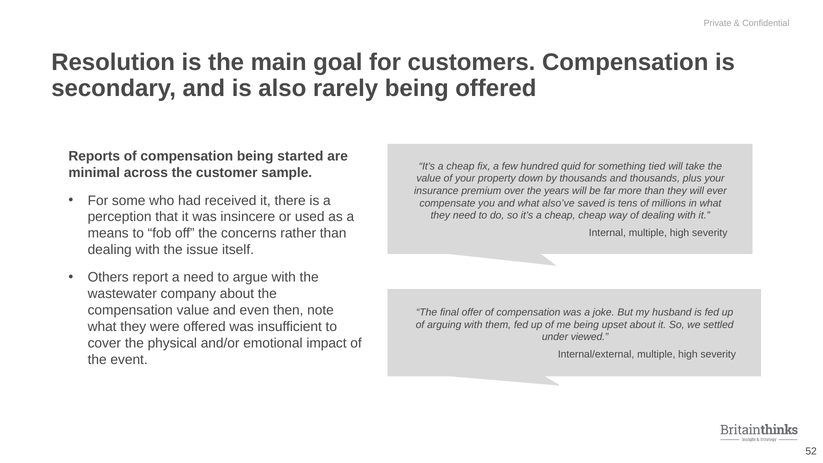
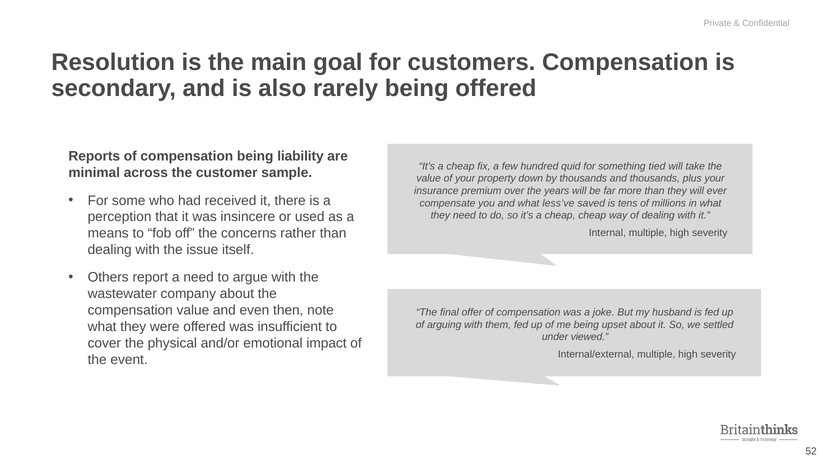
started: started -> liability
also’ve: also’ve -> less’ve
